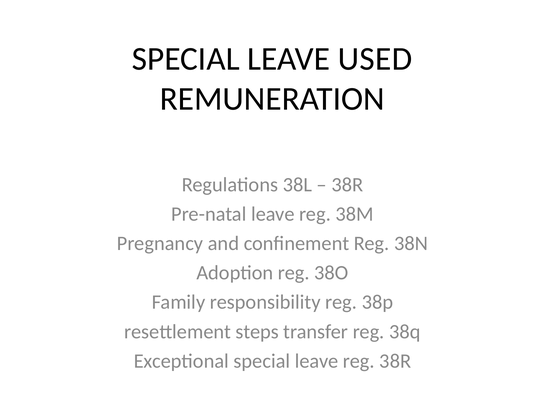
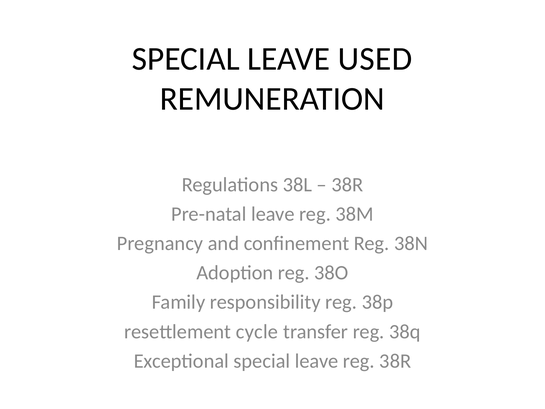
steps: steps -> cycle
